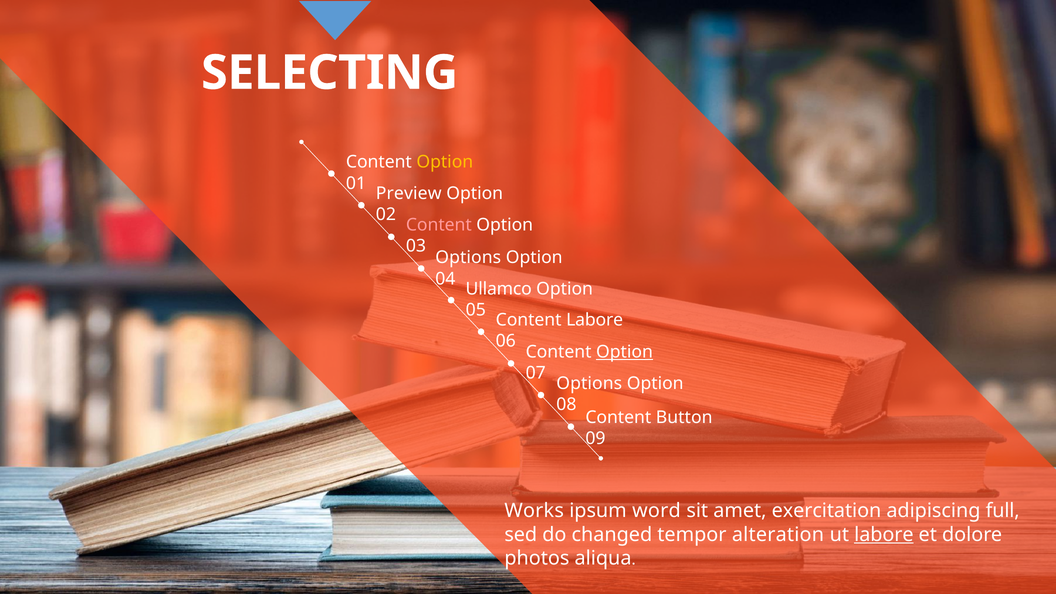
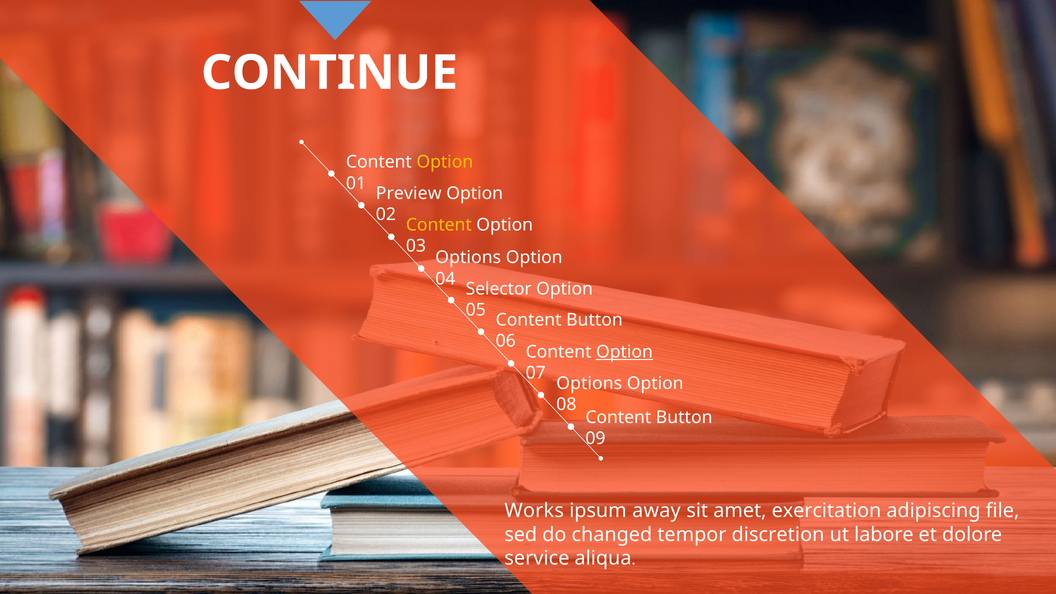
SELECTING: SELECTING -> CONTINUE
Content at (439, 225) colour: pink -> yellow
Ullamco: Ullamco -> Selector
Labore at (595, 320): Labore -> Button
word: word -> away
full: full -> file
alteration: alteration -> discretion
labore at (884, 535) underline: present -> none
photos: photos -> service
